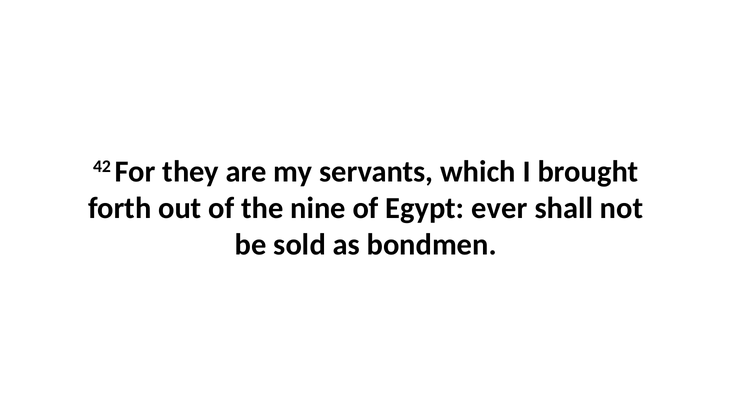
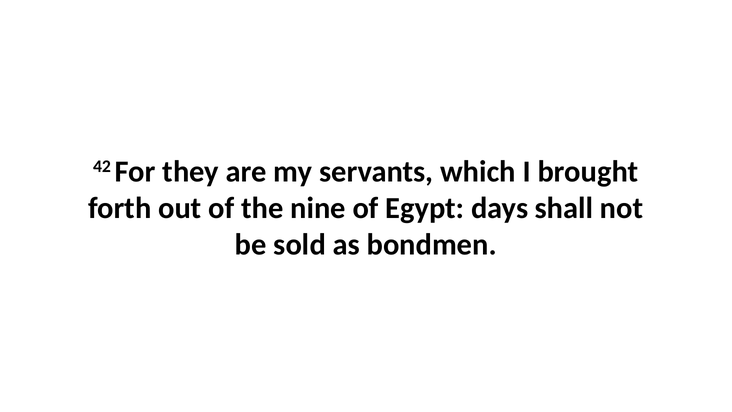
ever: ever -> days
